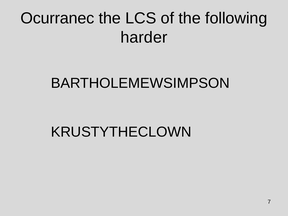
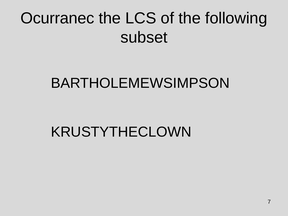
harder: harder -> subset
